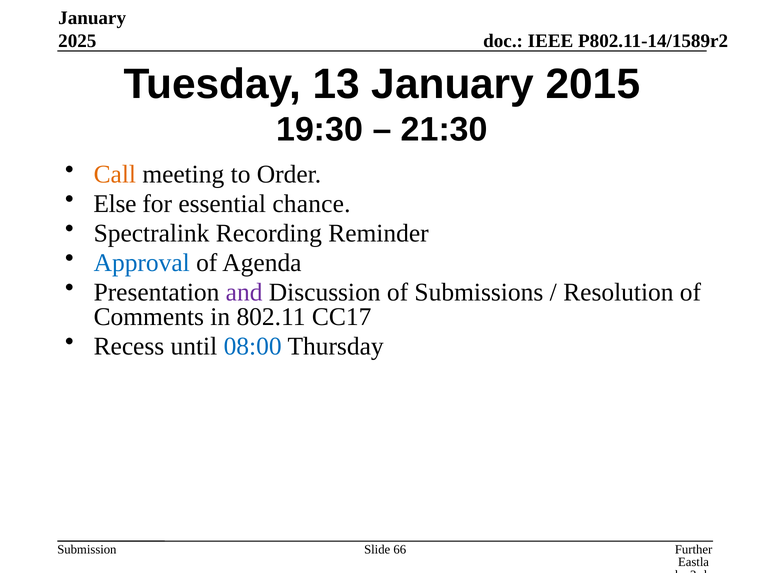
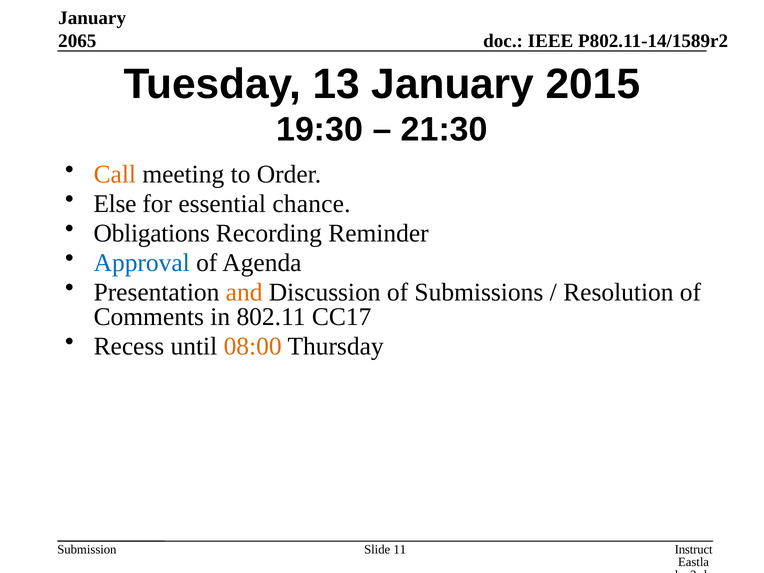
2025: 2025 -> 2065
Spectralink: Spectralink -> Obligations
and colour: purple -> orange
08:00 colour: blue -> orange
Further: Further -> Instruct
66: 66 -> 11
